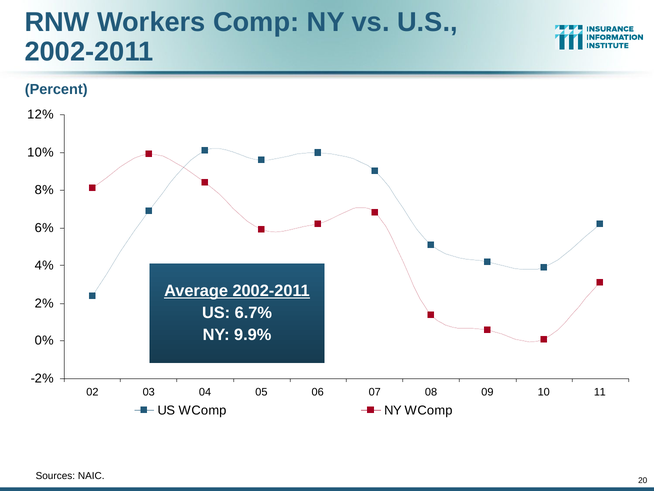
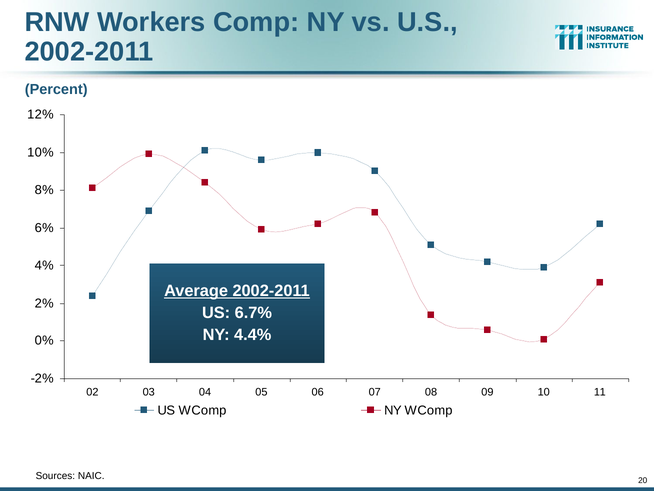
9.9%: 9.9% -> 4.4%
